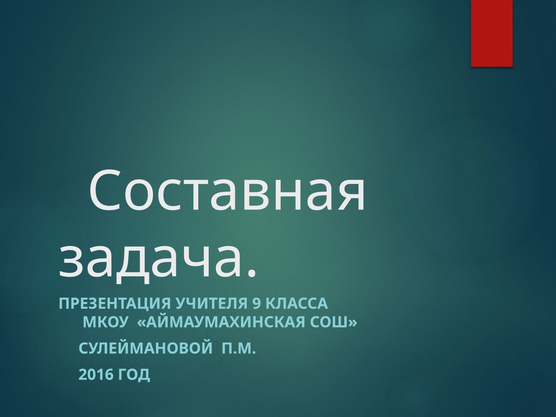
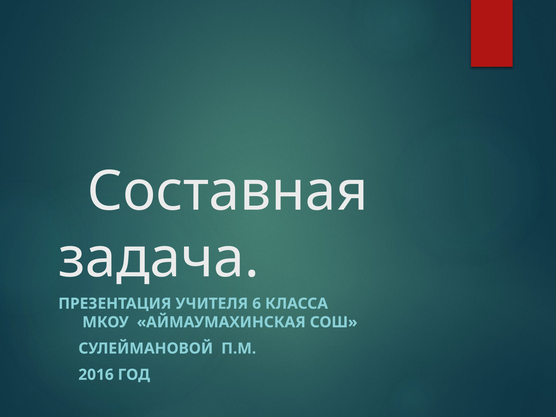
9: 9 -> 6
